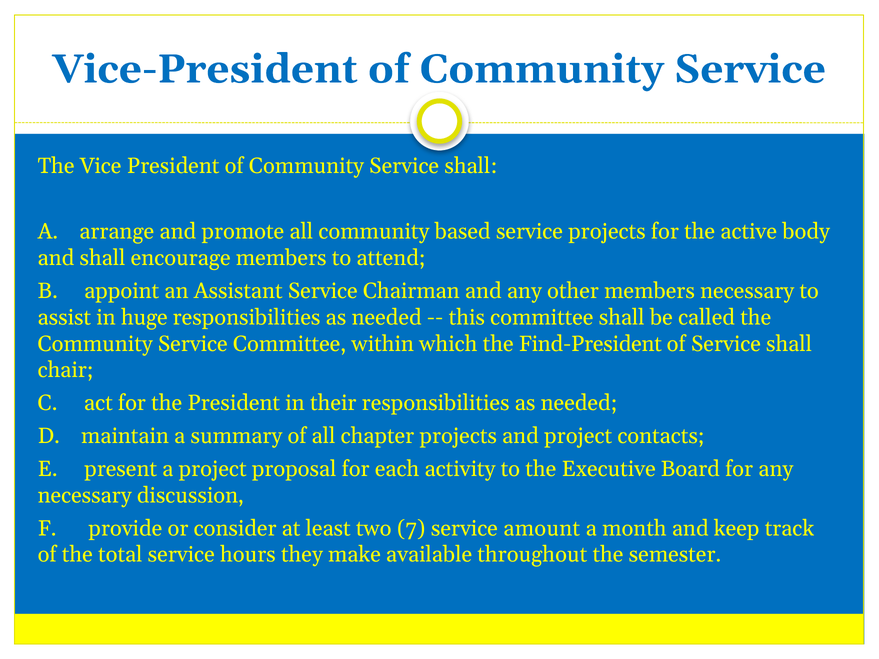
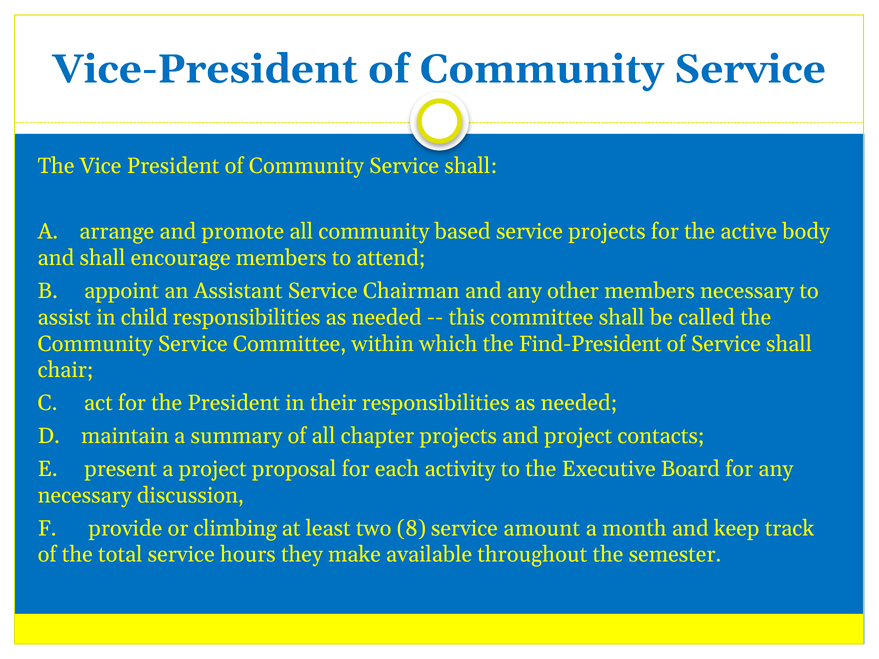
huge: huge -> child
consider: consider -> climbing
7: 7 -> 8
